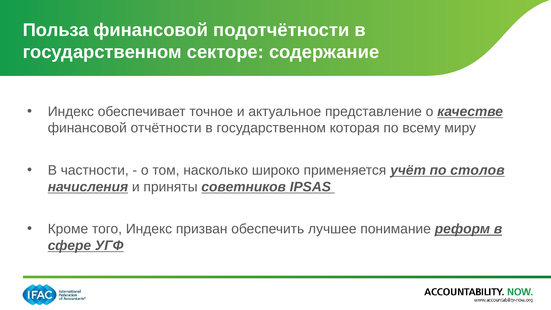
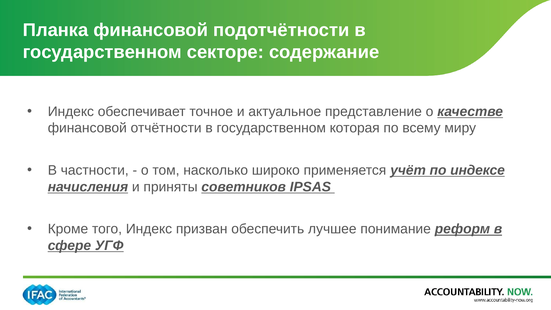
Польза: Польза -> Планка
столов: столов -> индексе
